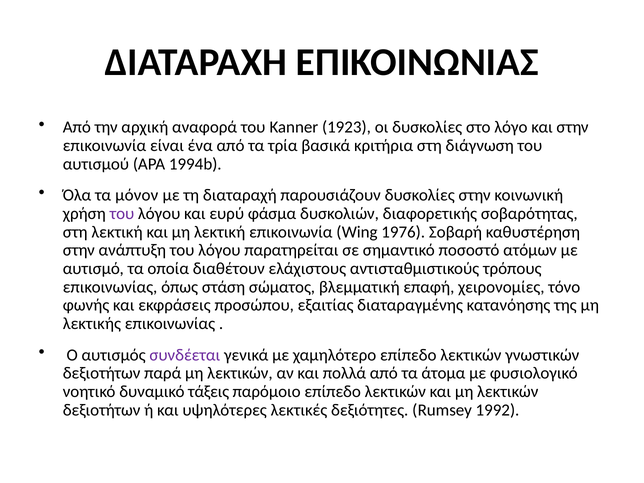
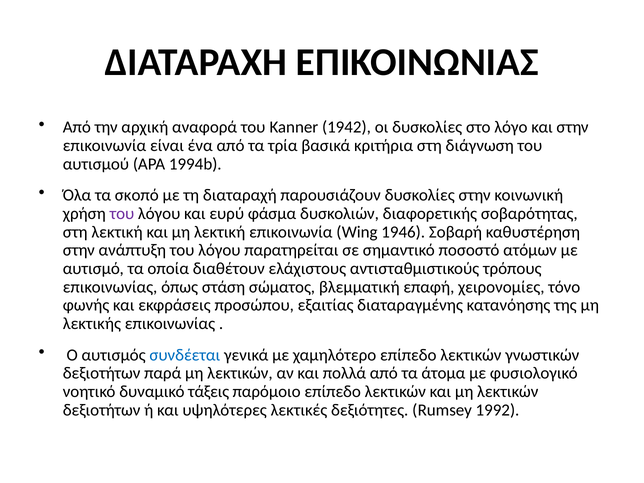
1923: 1923 -> 1942
μόνον: μόνον -> σκοπό
1976: 1976 -> 1946
συνδέεται colour: purple -> blue
